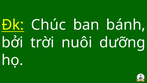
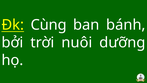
Chúc: Chúc -> Cùng
